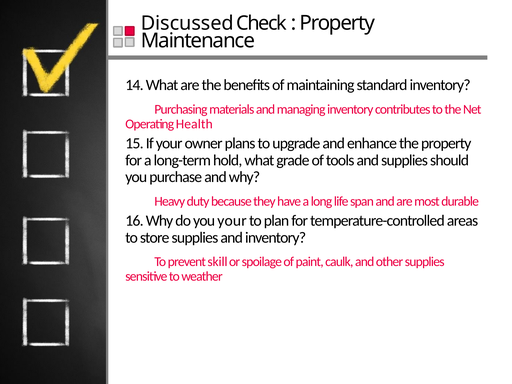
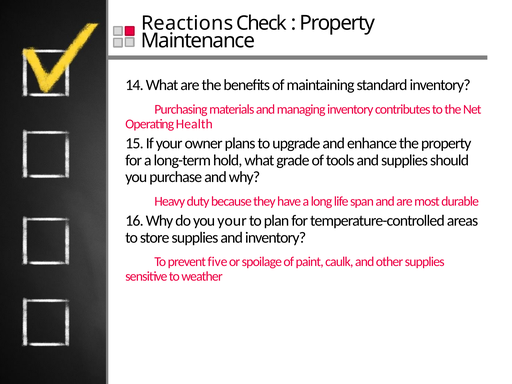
Discussed: Discussed -> Reactions
skill: skill -> five
